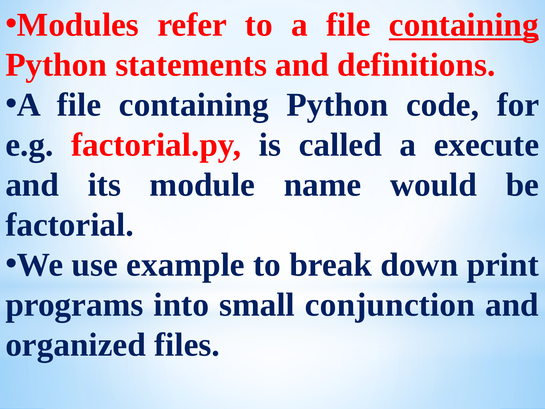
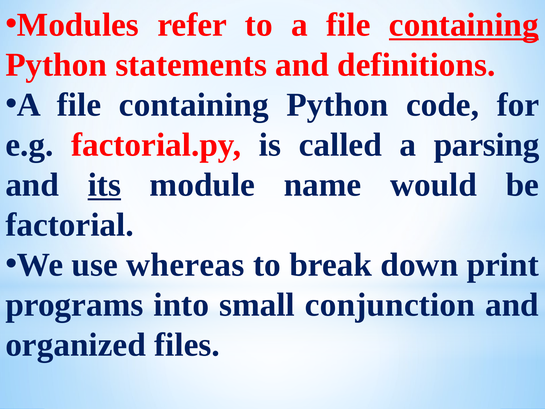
execute: execute -> parsing
its underline: none -> present
example: example -> whereas
